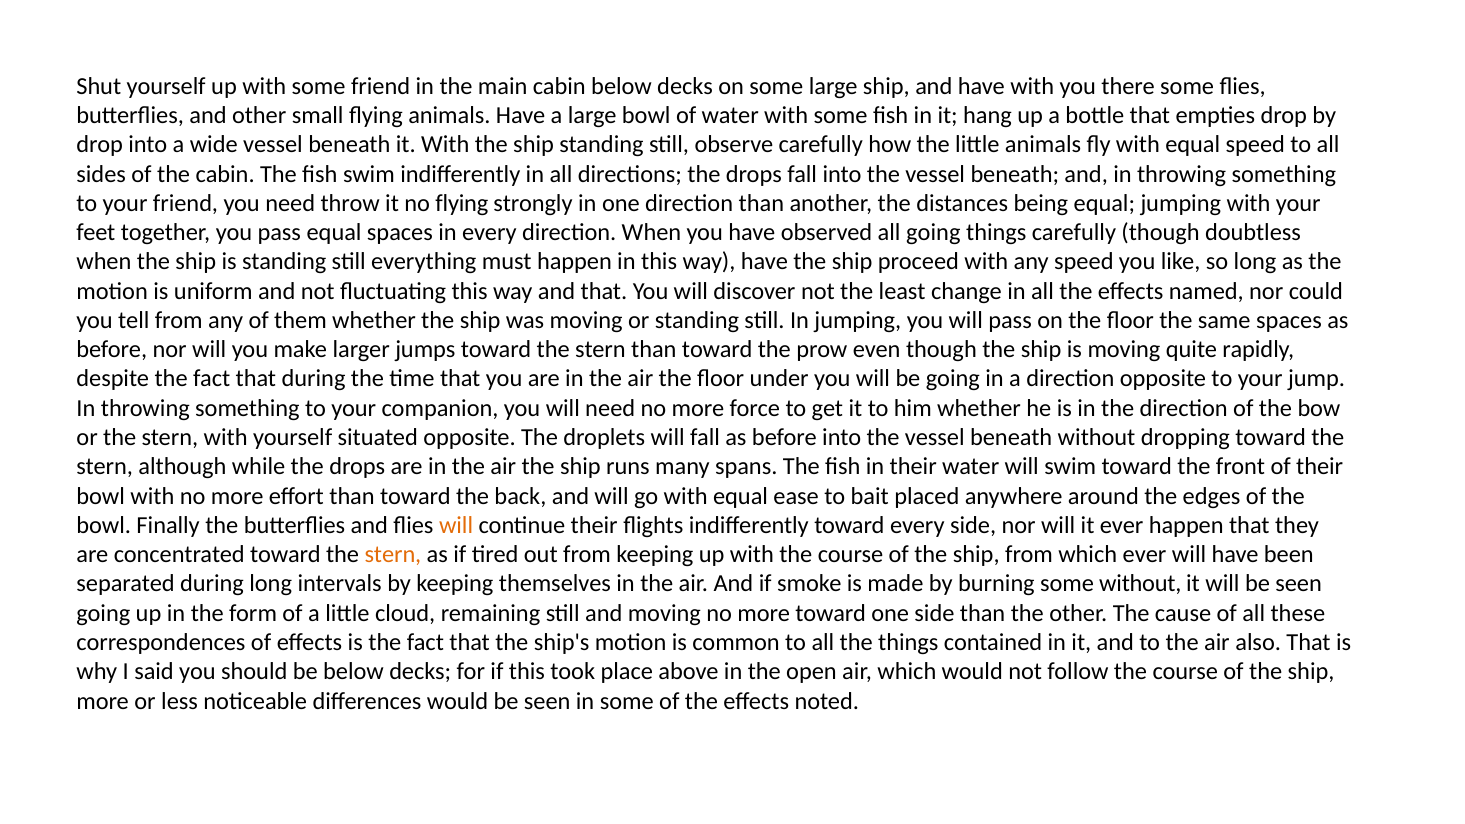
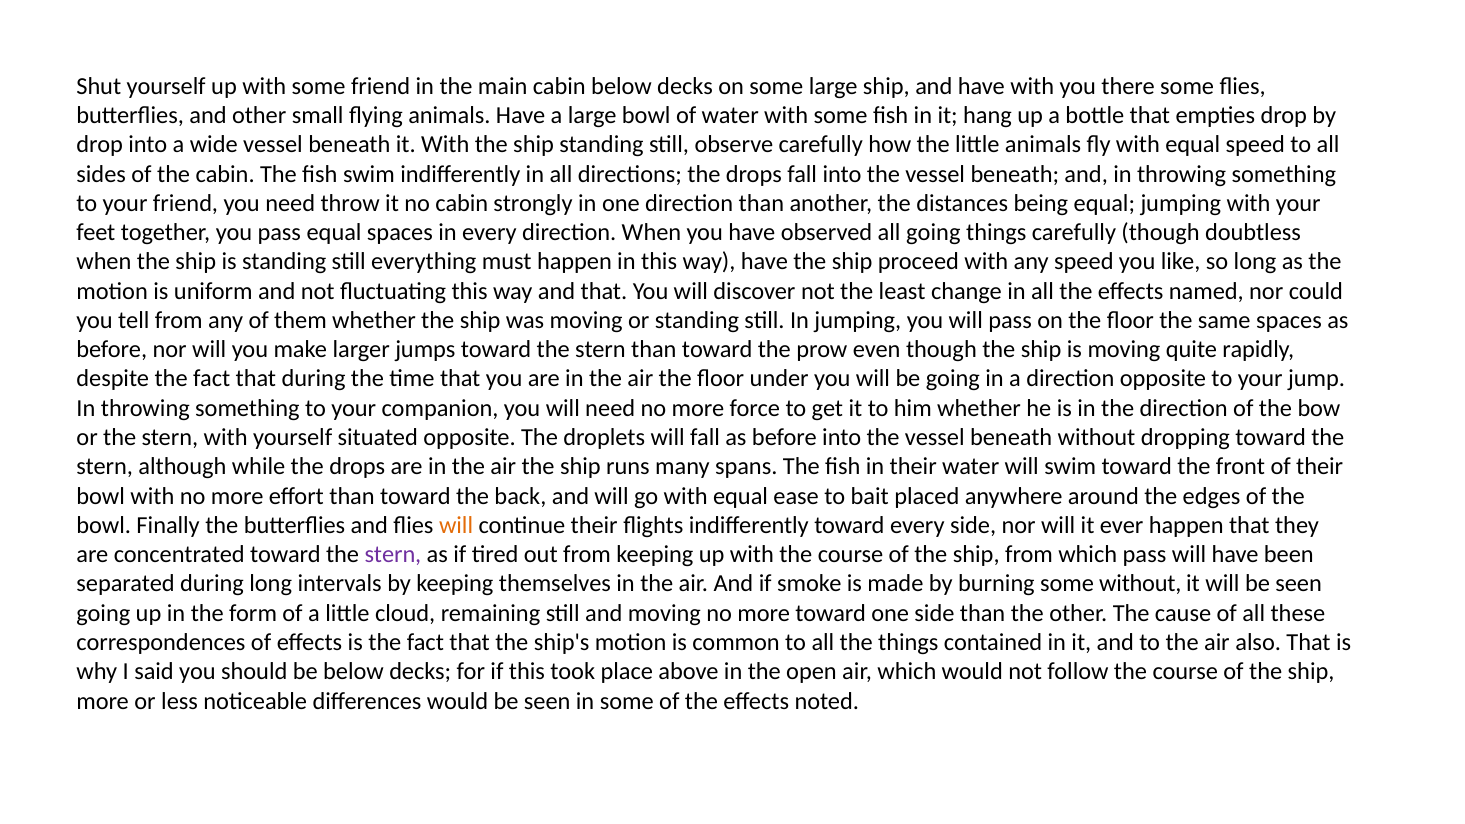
no flying: flying -> cabin
stern at (393, 555) colour: orange -> purple
which ever: ever -> pass
